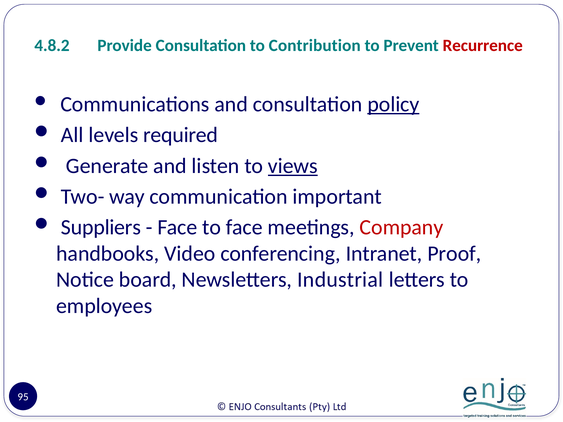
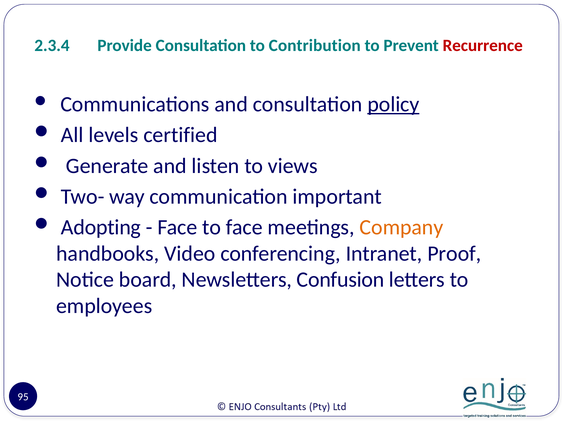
4.8.2: 4.8.2 -> 2.3.4
required: required -> certified
views underline: present -> none
Suppliers: Suppliers -> Adopting
Company colour: red -> orange
Industrial: Industrial -> Confusion
